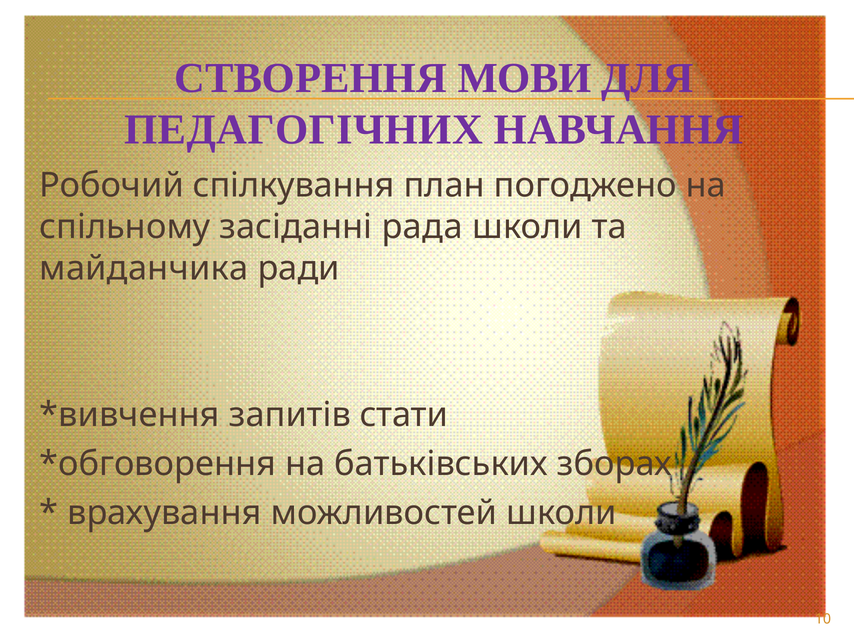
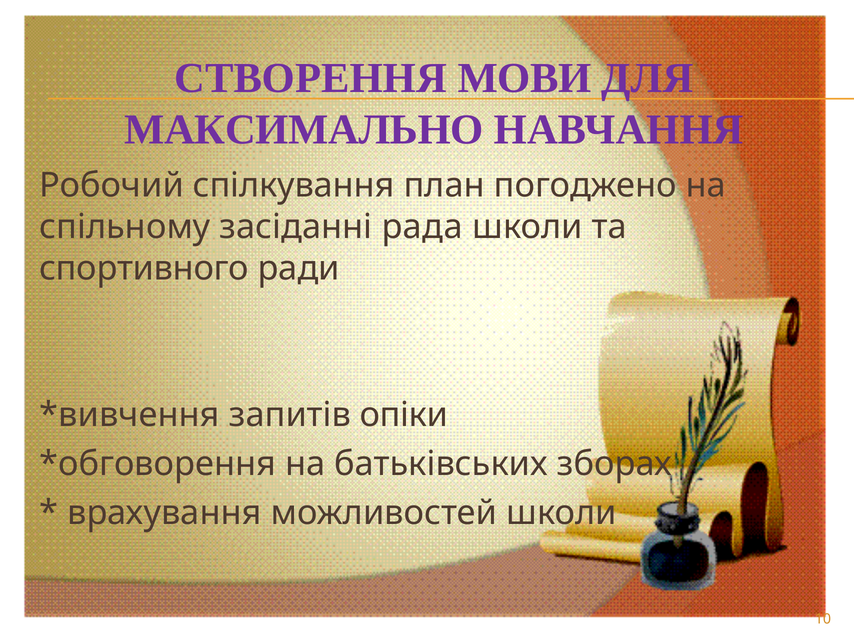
ПЕДАГОГІЧНИХ: ПЕДАГОГІЧНИХ -> МАКСИМАЛЬНО
майданчика: майданчика -> спортивного
стати: стати -> опіки
